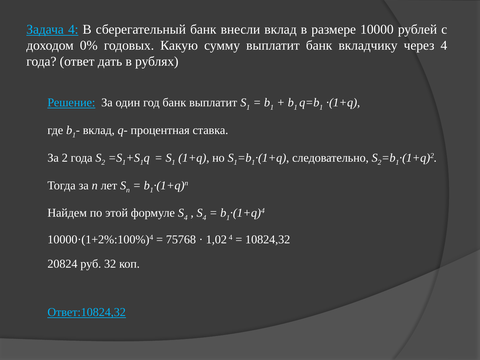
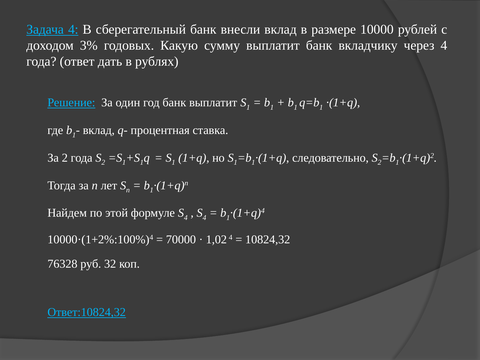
0%: 0% -> 3%
75768: 75768 -> 70000
20824: 20824 -> 76328
